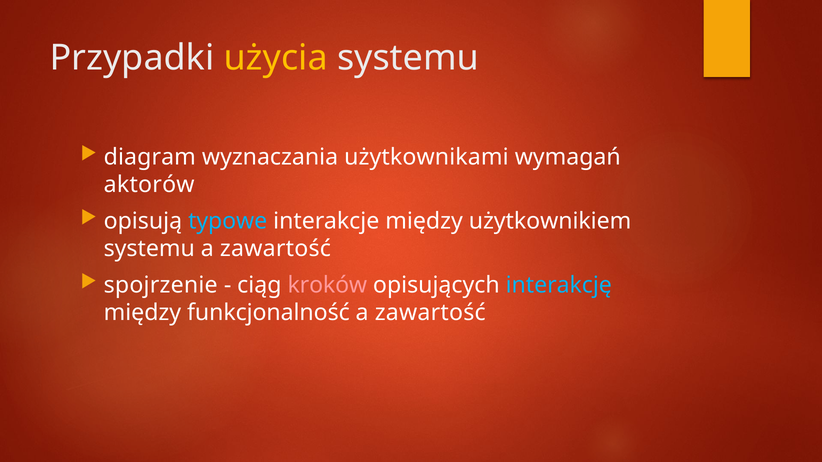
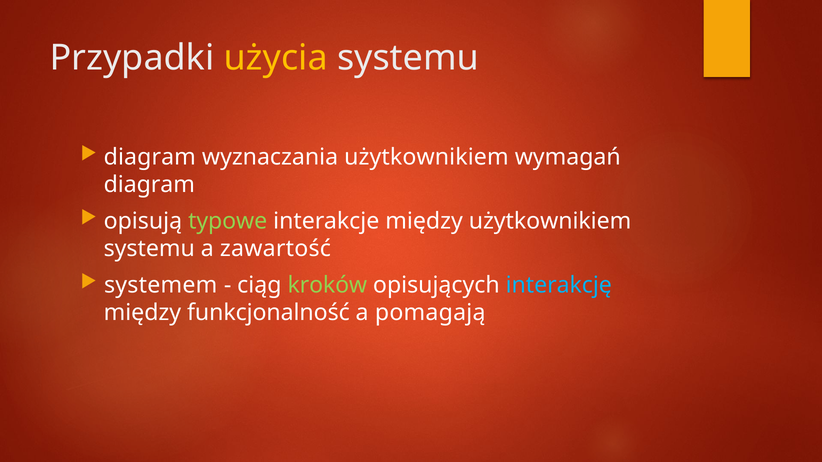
wyznaczania użytkownikami: użytkownikami -> użytkownikiem
aktorów at (149, 185): aktorów -> diagram
typowe colour: light blue -> light green
spojrzenie: spojrzenie -> systemem
kroków colour: pink -> light green
zawartość at (430, 313): zawartość -> pomagają
